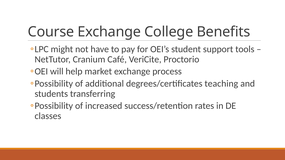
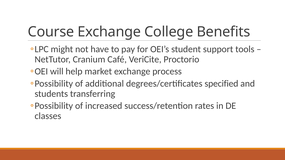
teaching: teaching -> specified
